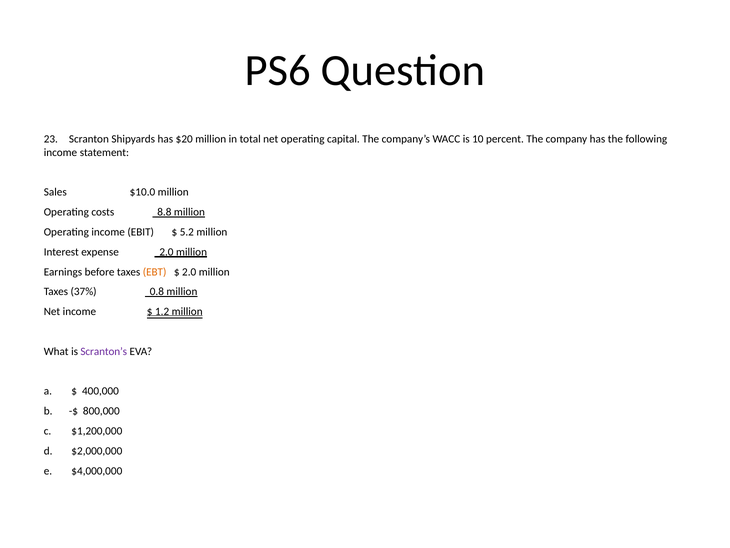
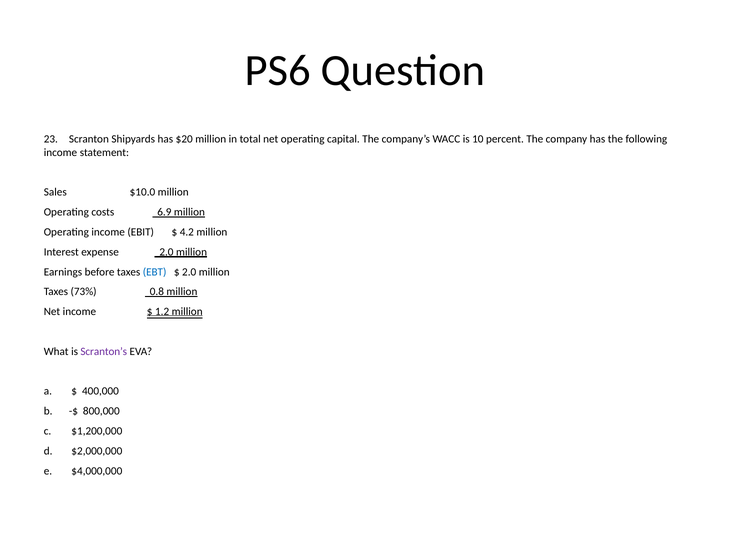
8.8: 8.8 -> 6.9
5.2: 5.2 -> 4.2
EBT colour: orange -> blue
37%: 37% -> 73%
